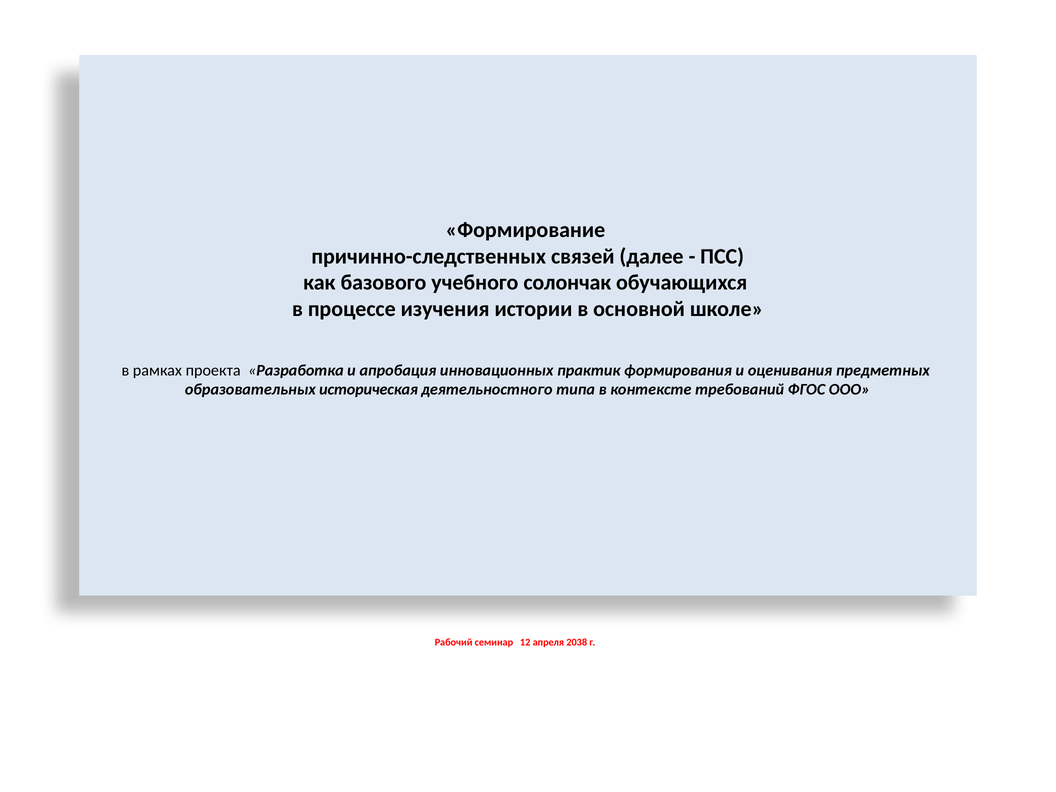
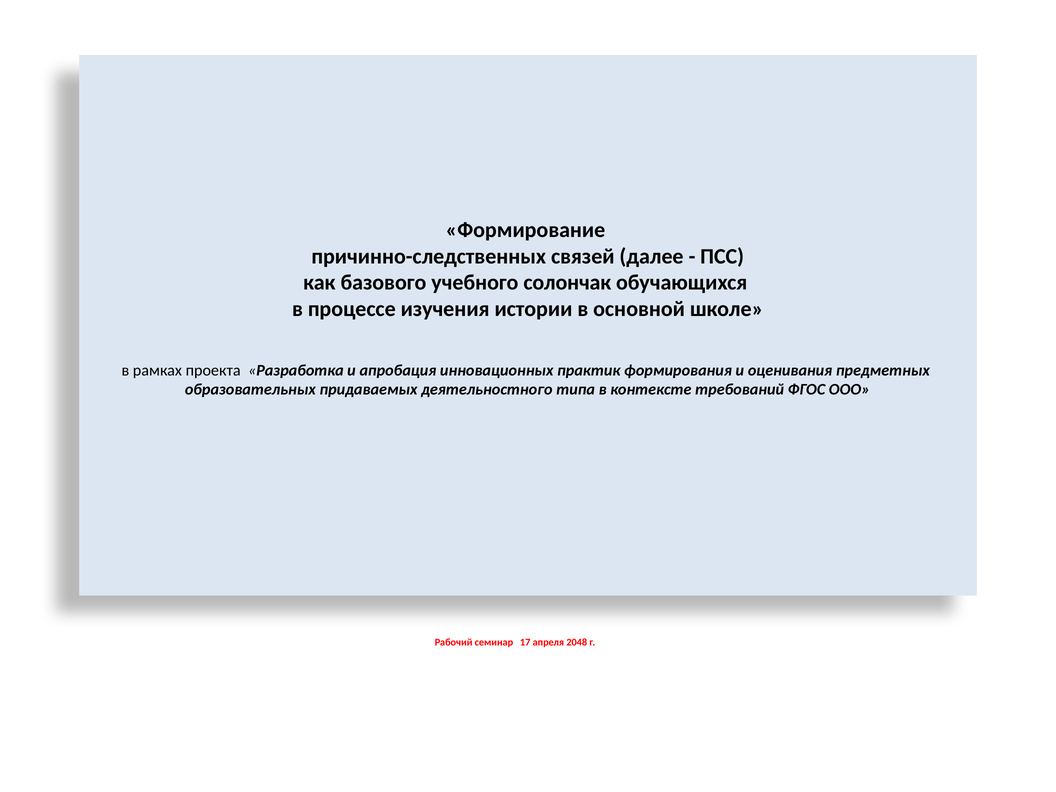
историческая: историческая -> придаваемых
12: 12 -> 17
2038: 2038 -> 2048
